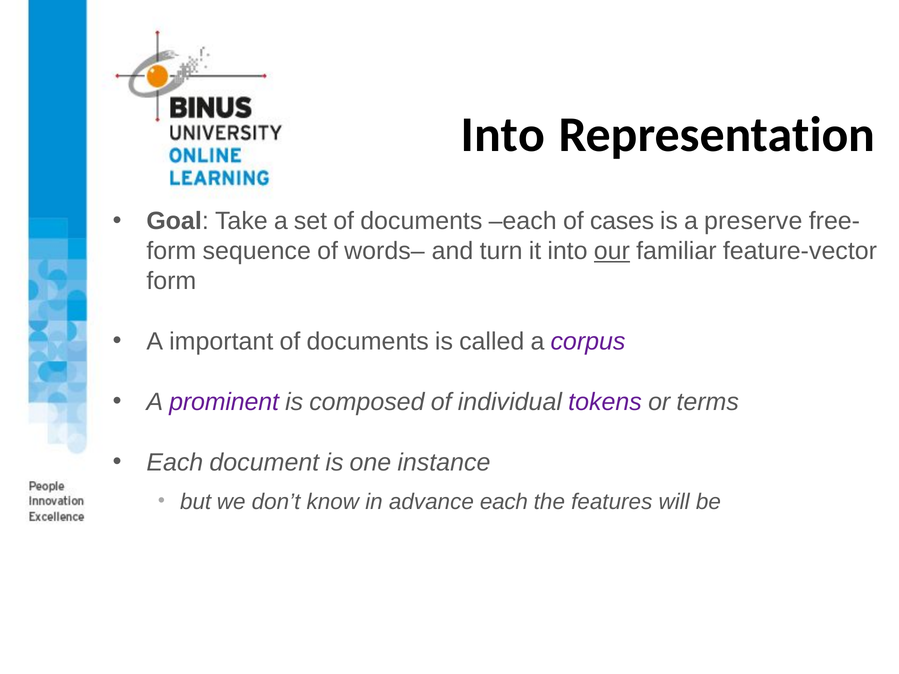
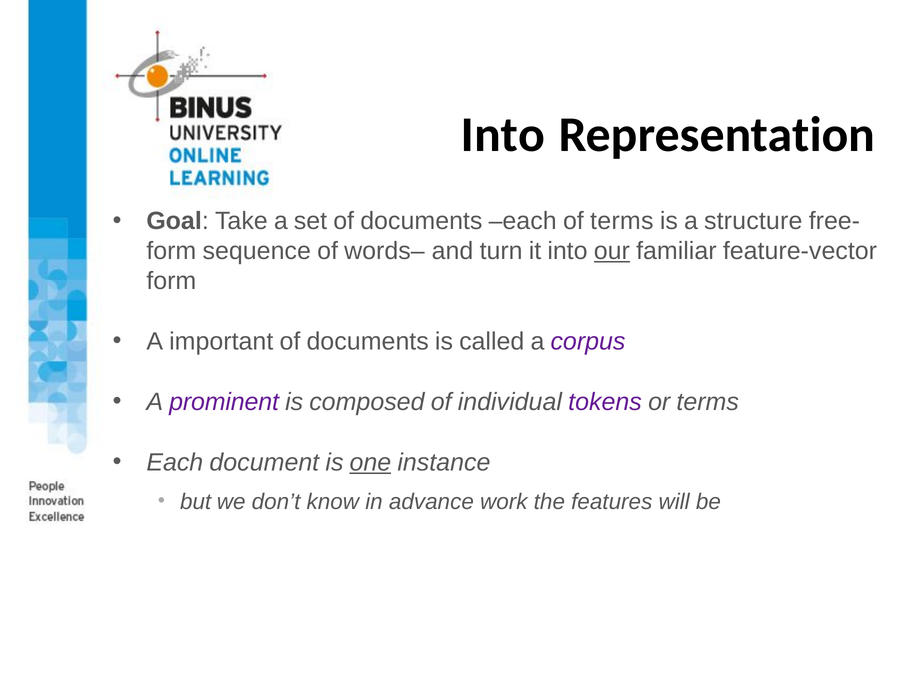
of cases: cases -> terms
preserve: preserve -> structure
one underline: none -> present
advance each: each -> work
